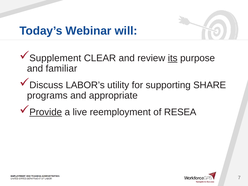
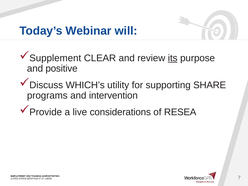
familiar: familiar -> positive
LABOR’s: LABOR’s -> WHICH’s
appropriate: appropriate -> intervention
Provide underline: present -> none
reemployment: reemployment -> considerations
